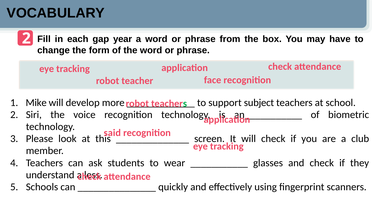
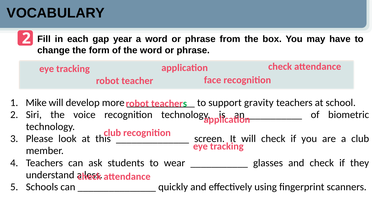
subject: subject -> gravity
said at (112, 133): said -> club
